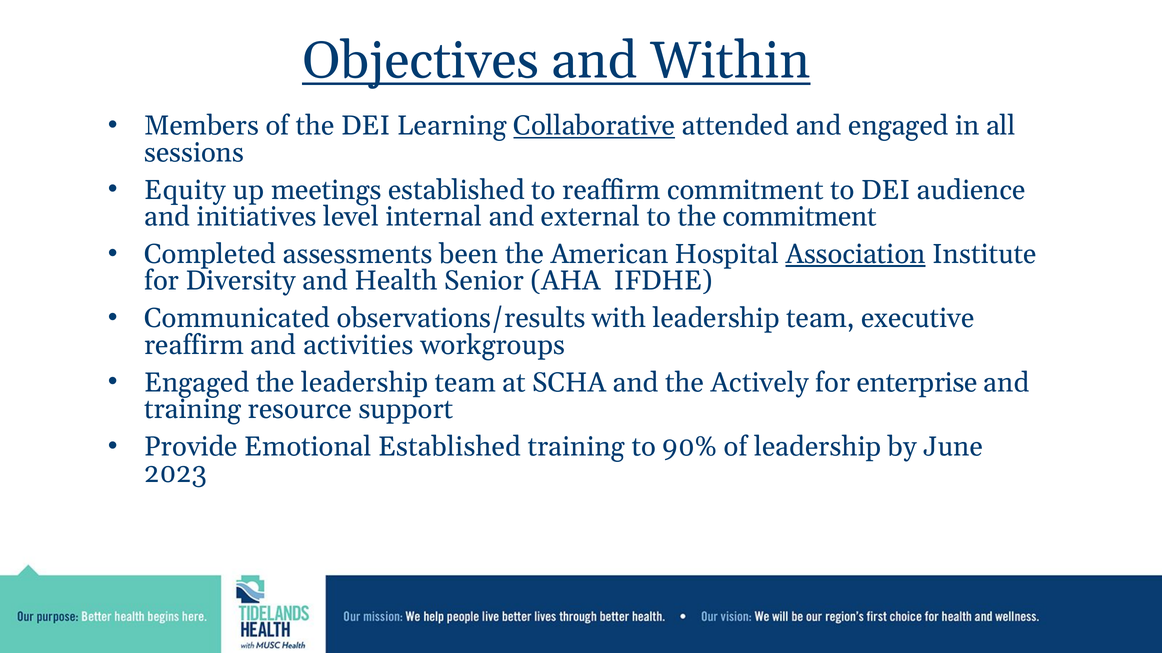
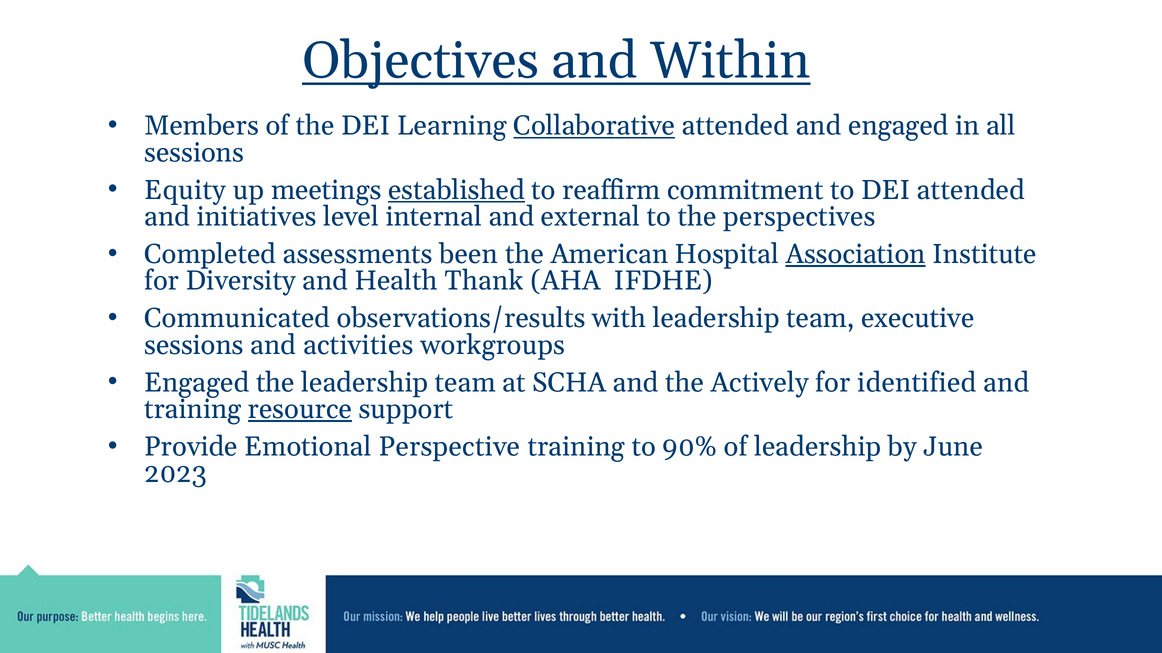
established at (456, 190) underline: none -> present
DEI audience: audience -> attended
the commitment: commitment -> perspectives
Senior: Senior -> Thank
reaffirm at (194, 345): reaffirm -> sessions
enterprise: enterprise -> identified
resource underline: none -> present
Emotional Established: Established -> Perspective
